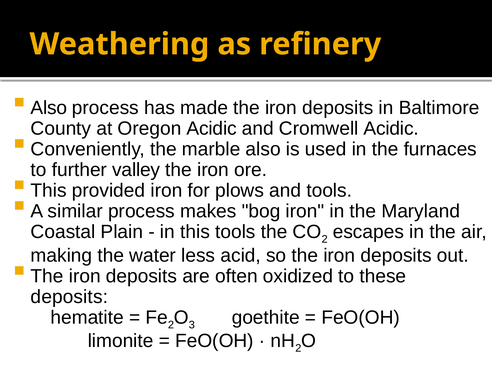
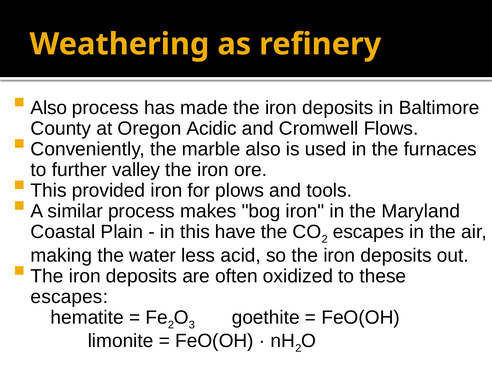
Cromwell Acidic: Acidic -> Flows
this tools: tools -> have
deposits at (69, 297): deposits -> escapes
